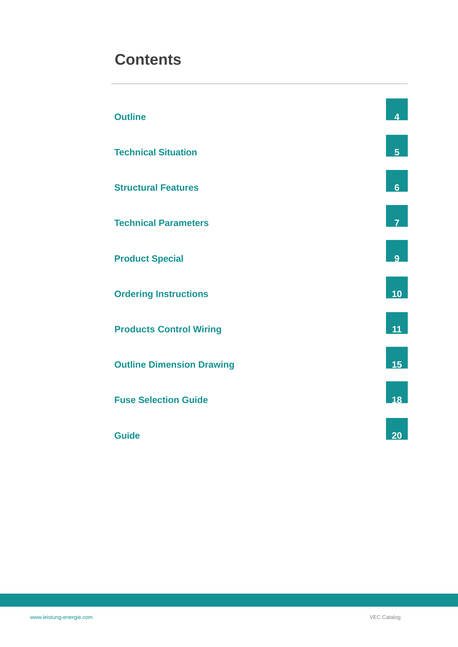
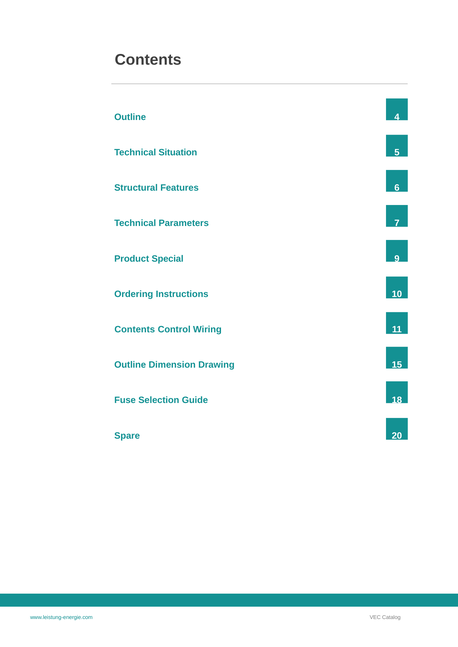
Products at (135, 330): Products -> Contents
Guide at (127, 436): Guide -> Spare
